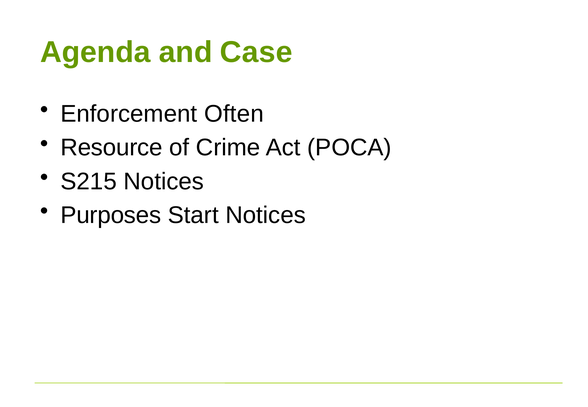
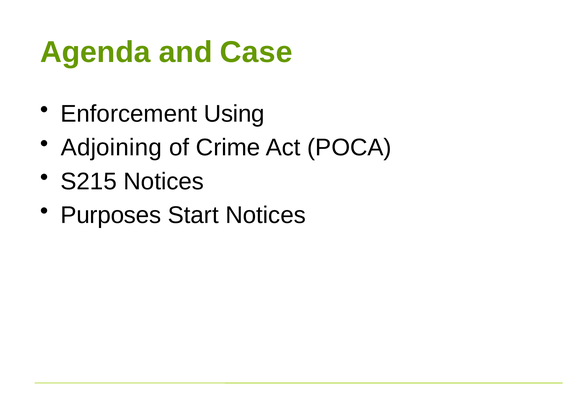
Often: Often -> Using
Resource: Resource -> Adjoining
